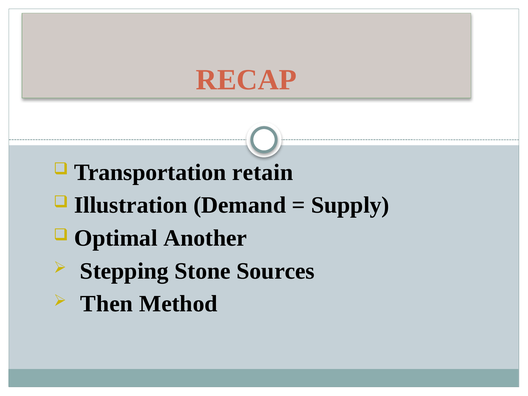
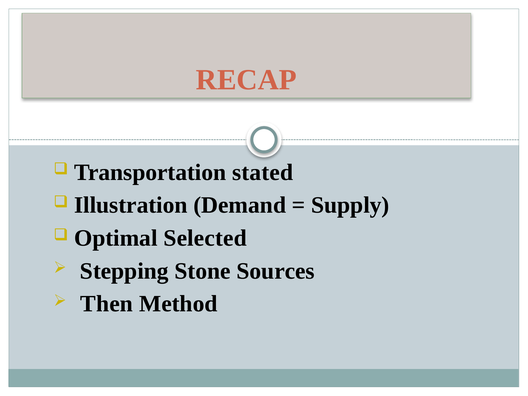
retain: retain -> stated
Another: Another -> Selected
